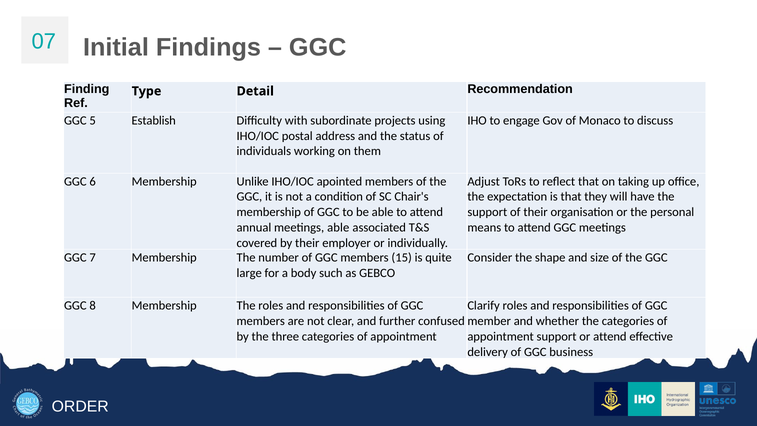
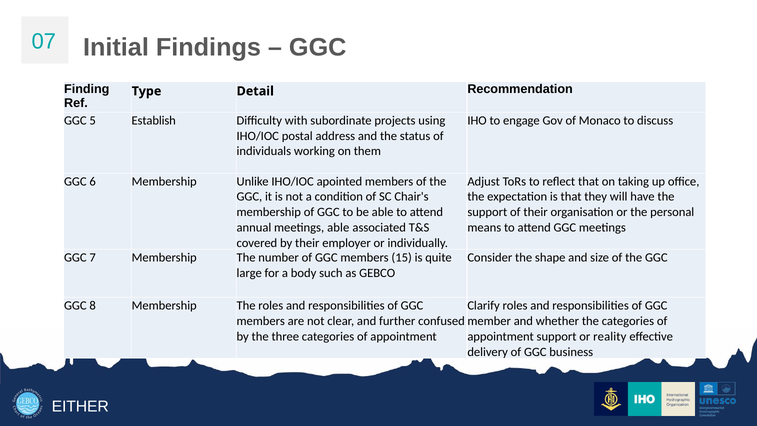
or attend: attend -> reality
ORDER: ORDER -> EITHER
